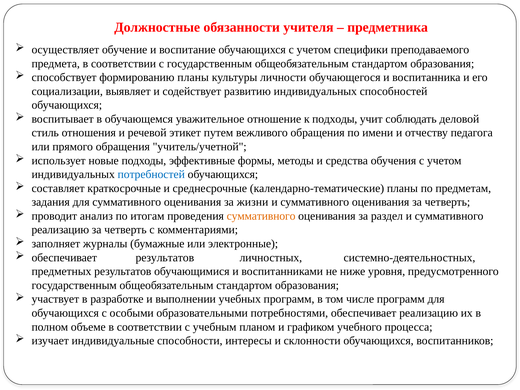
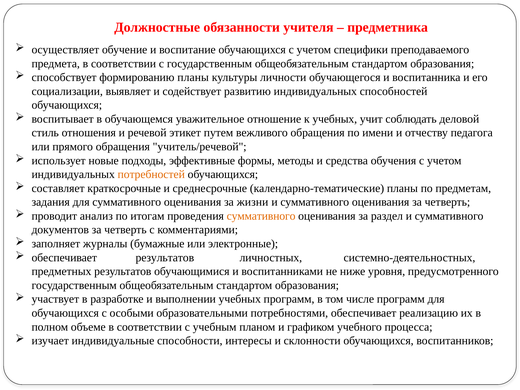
к подходы: подходы -> учебных
учитель/учетной: учитель/учетной -> учитель/речевой
потребностей colour: blue -> orange
реализацию at (60, 230): реализацию -> документов
